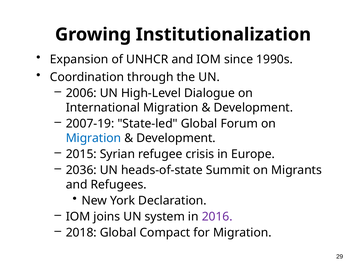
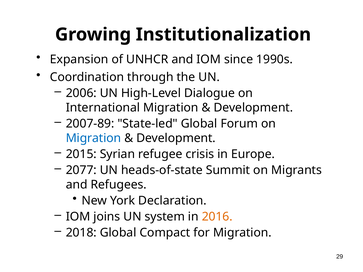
2007-19: 2007-19 -> 2007-89
2036: 2036 -> 2077
2016 colour: purple -> orange
